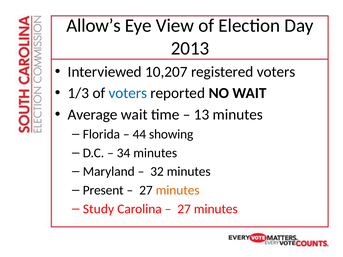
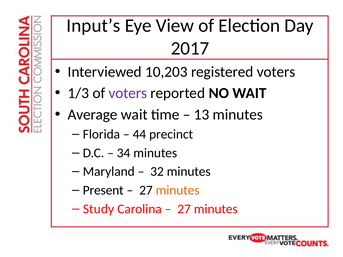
Allow’s: Allow’s -> Input’s
2013: 2013 -> 2017
10,207: 10,207 -> 10,203
voters at (128, 93) colour: blue -> purple
showing: showing -> precinct
